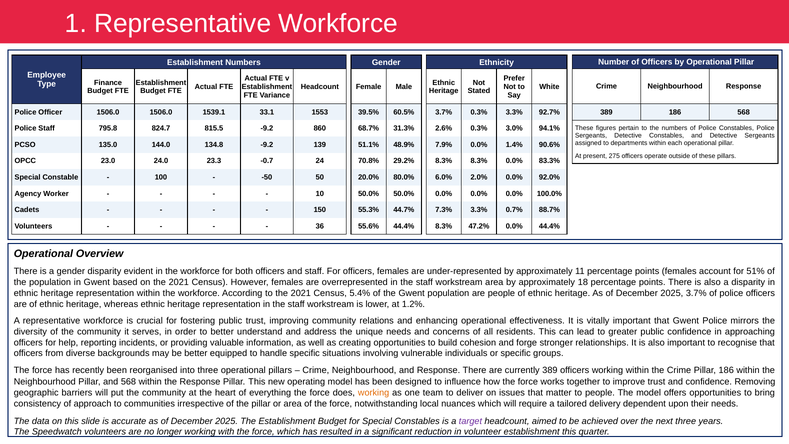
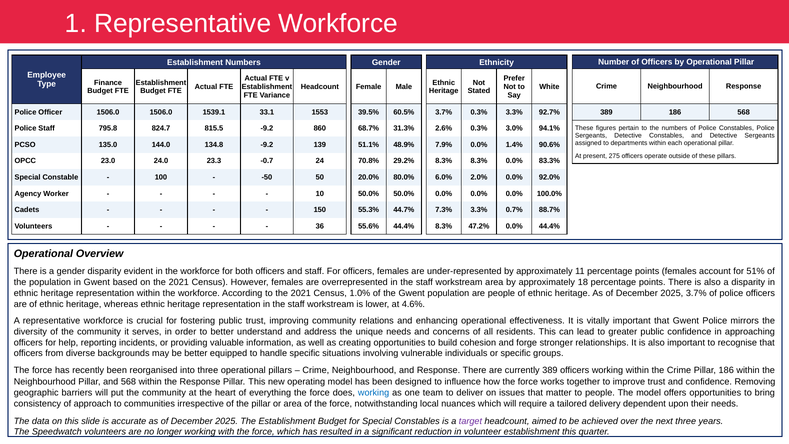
5.4%: 5.4% -> 1.0%
1.2%: 1.2% -> 4.6%
working at (374, 393) colour: orange -> blue
